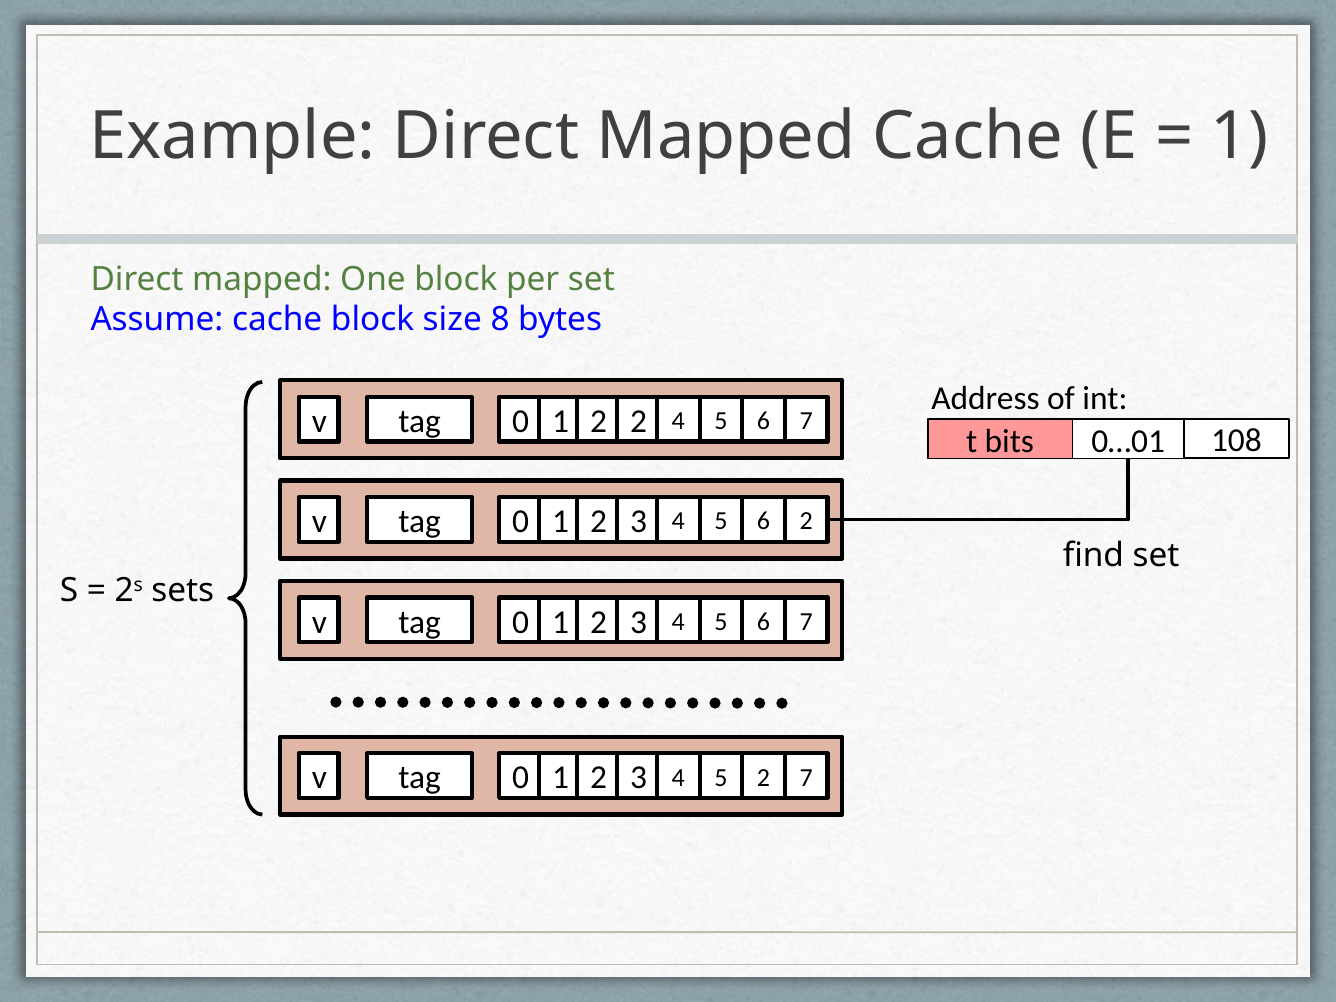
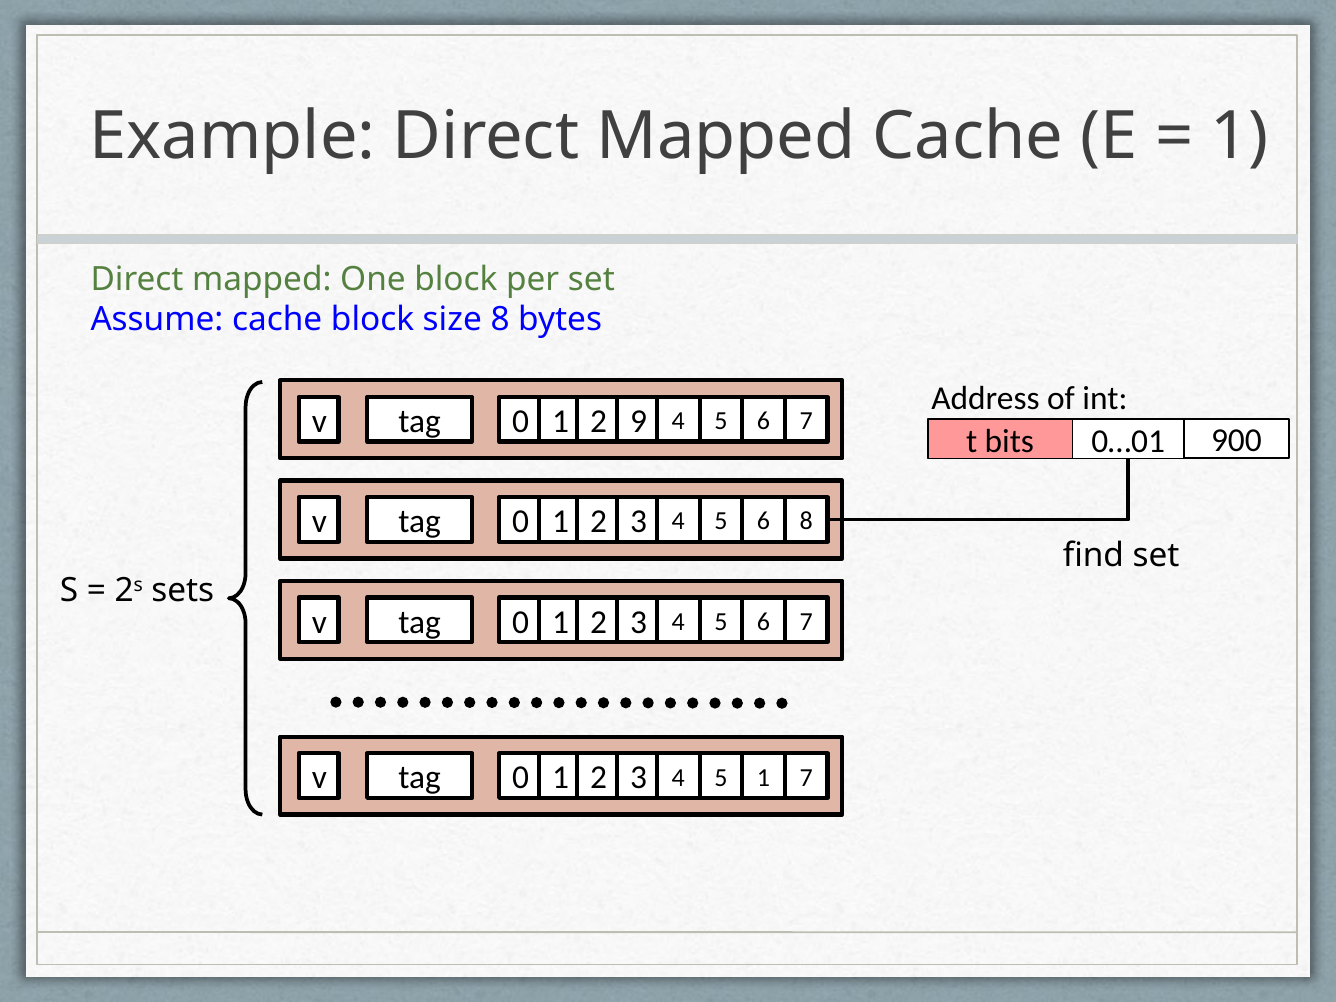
v 2: 2 -> 9
108: 108 -> 900
2 2: 2 -> 8
3 2: 2 -> 1
